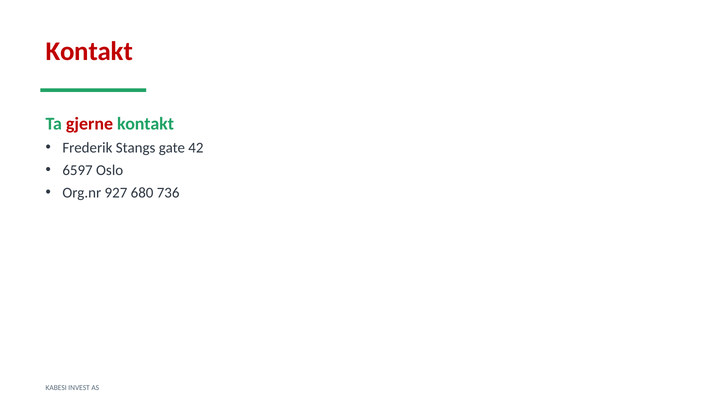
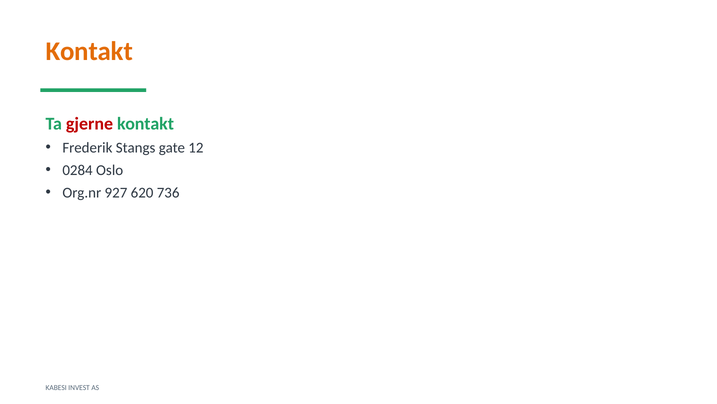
Kontakt at (89, 51) colour: red -> orange
42: 42 -> 12
6597: 6597 -> 0284
680: 680 -> 620
